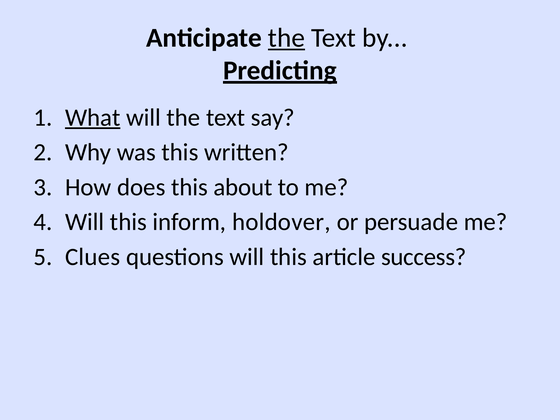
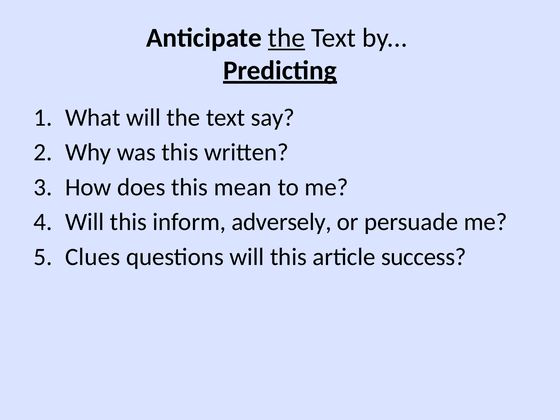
What underline: present -> none
about: about -> mean
holdover: holdover -> adversely
